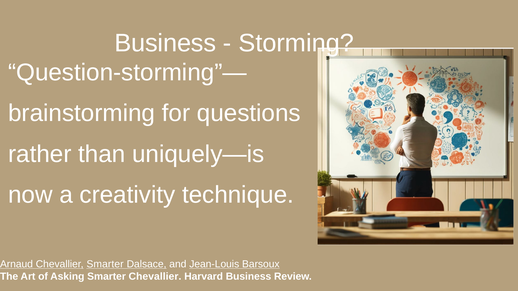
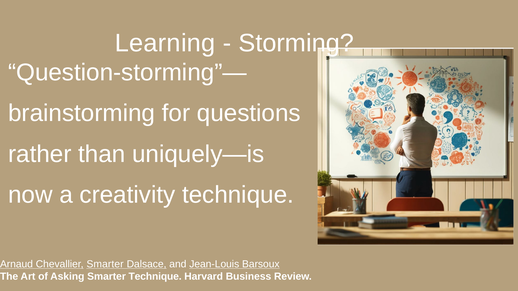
Business at (165, 43): Business -> Learning
Smarter Chevallier: Chevallier -> Technique
